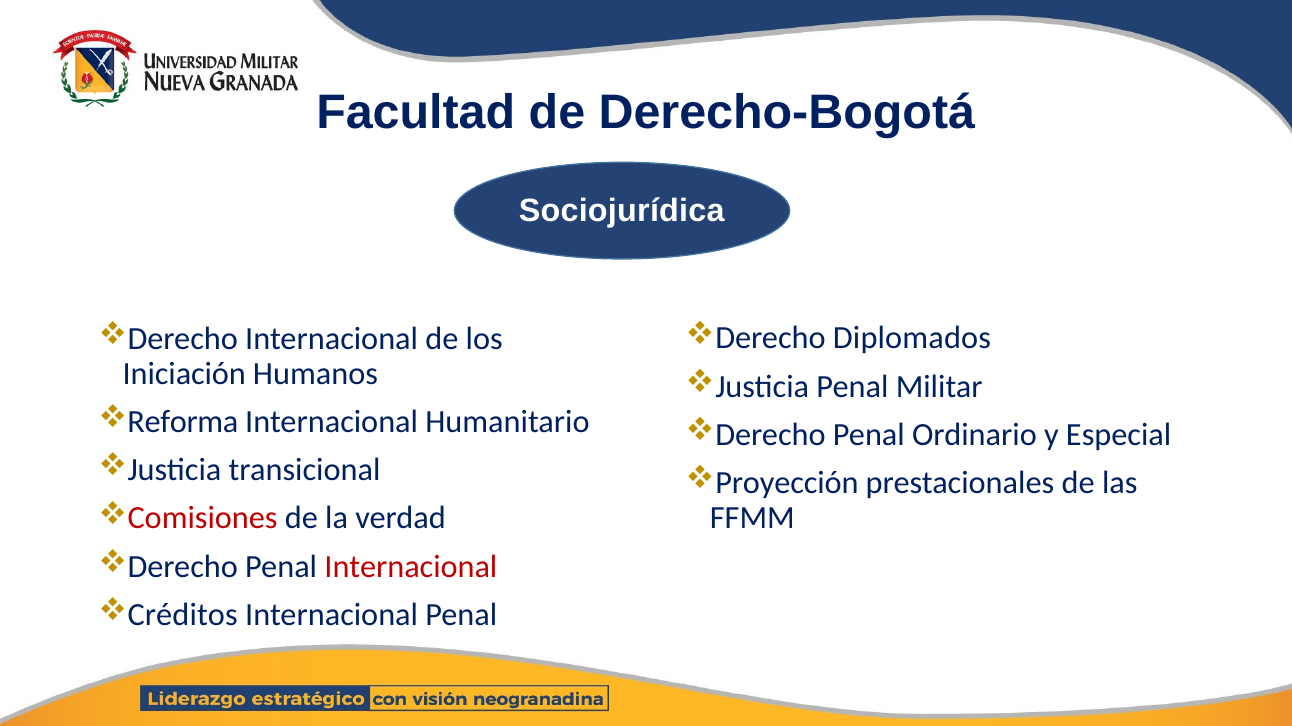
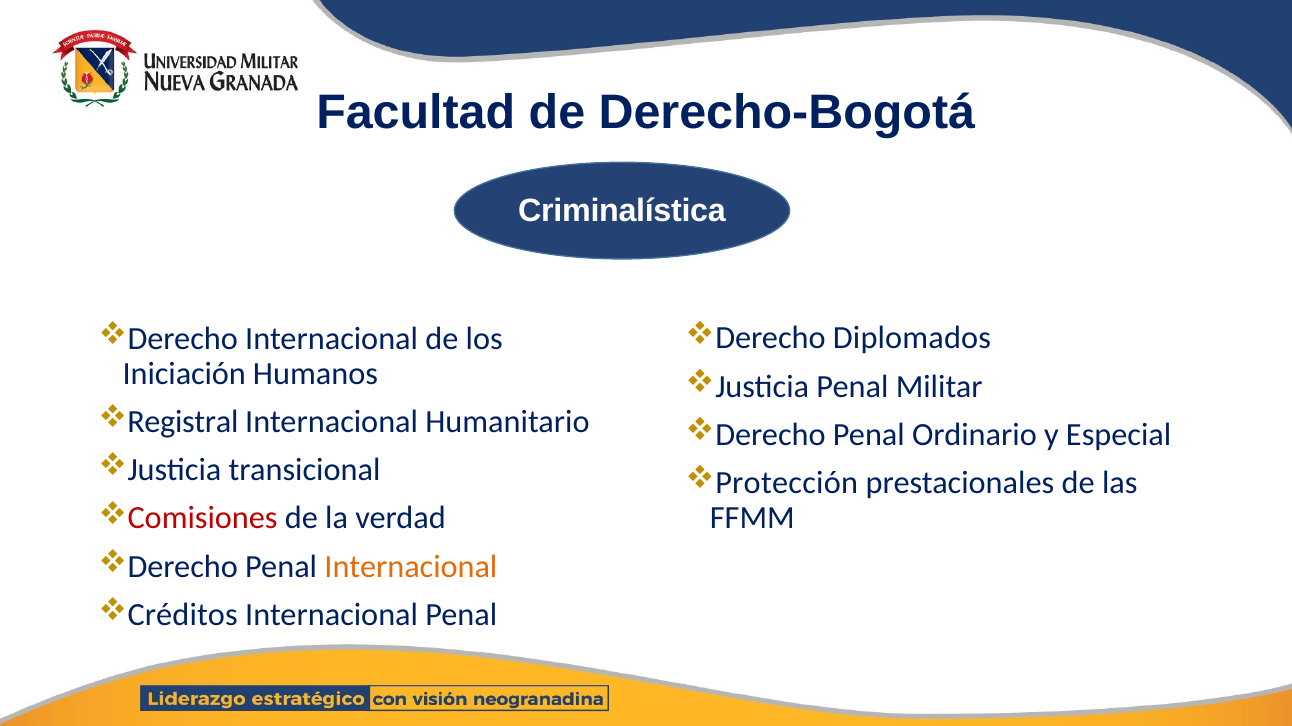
Sociojurídica: Sociojurídica -> Criminalística
Reforma: Reforma -> Registral
Proyección: Proyección -> Protección
Internacional at (411, 567) colour: red -> orange
